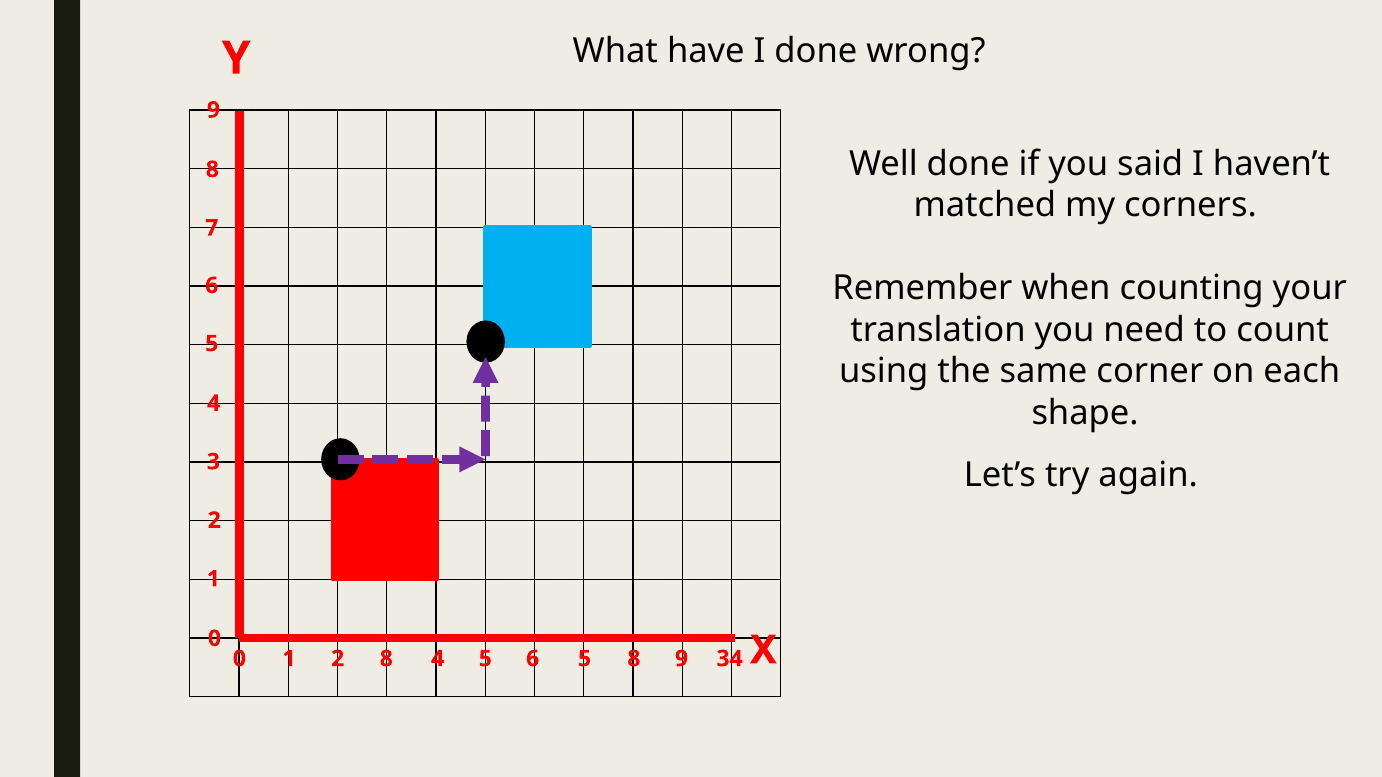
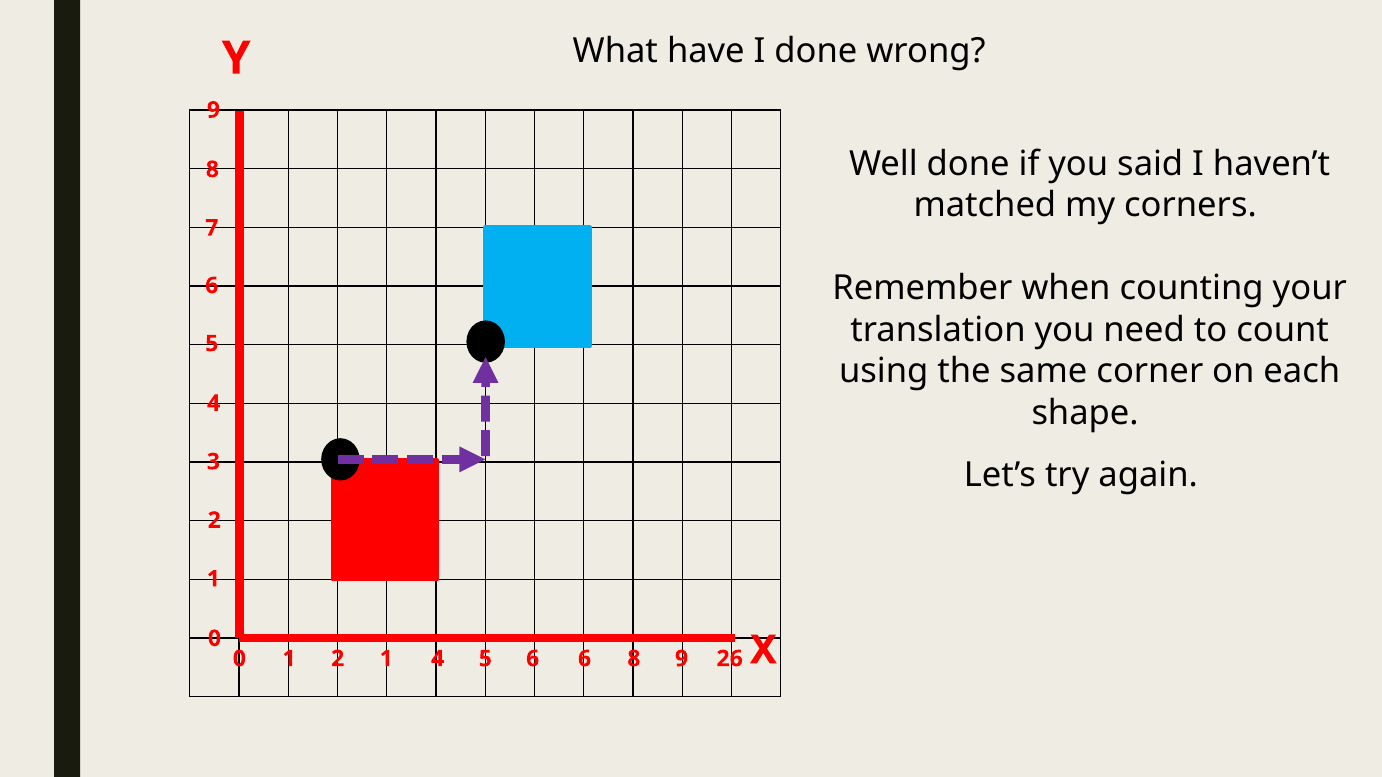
2 8: 8 -> 1
6 5: 5 -> 6
34: 34 -> 26
